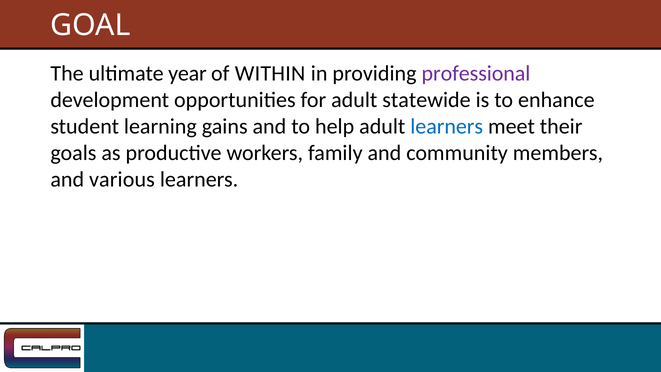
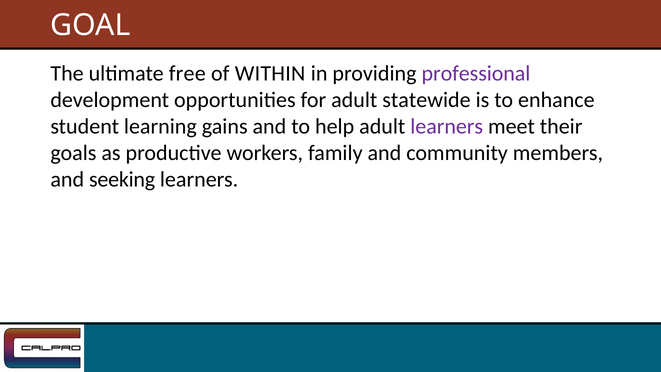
year: year -> free
learners at (447, 126) colour: blue -> purple
various: various -> seeking
